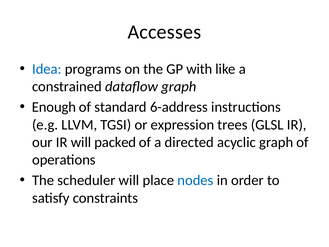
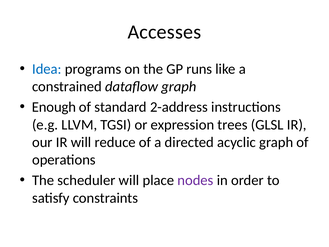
with: with -> runs
6-address: 6-address -> 2-address
packed: packed -> reduce
nodes colour: blue -> purple
